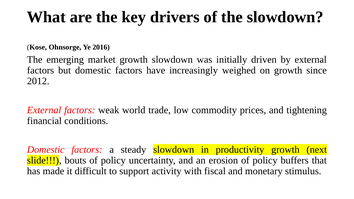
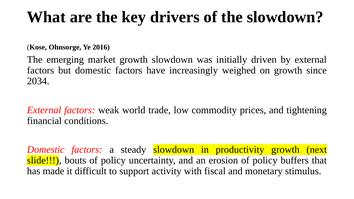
2012: 2012 -> 2034
